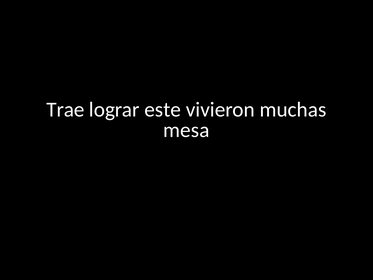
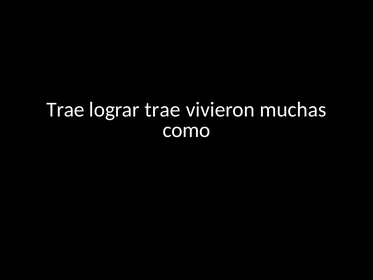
lograr este: este -> trae
mesa: mesa -> como
